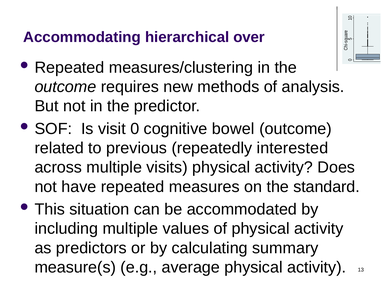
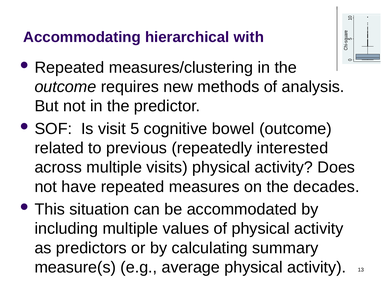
over: over -> with
visit 0: 0 -> 5
standard: standard -> decades
